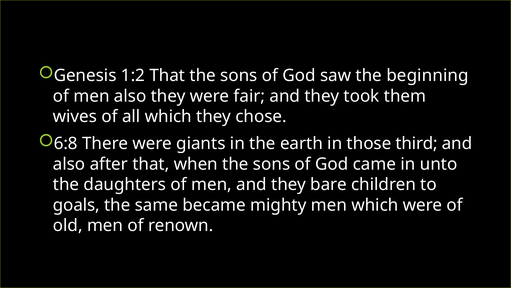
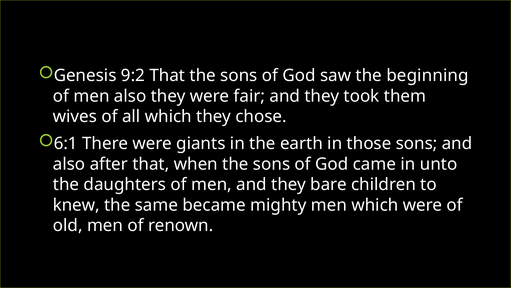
1:2: 1:2 -> 9:2
6:8: 6:8 -> 6:1
those third: third -> sons
goals: goals -> knew
